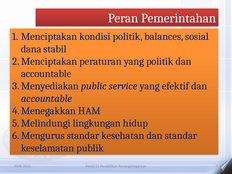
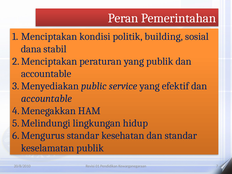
balances: balances -> building
yang politik: politik -> publik
